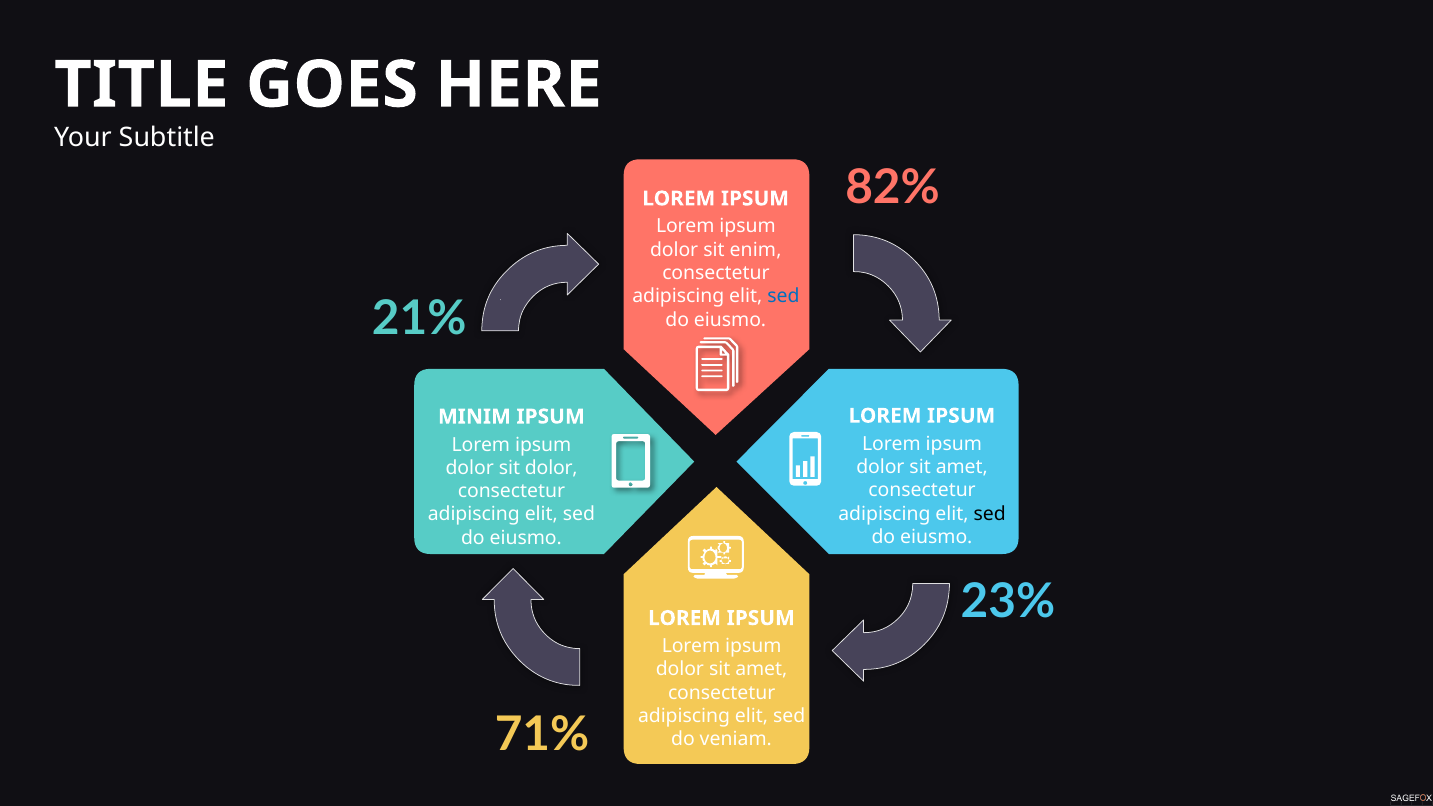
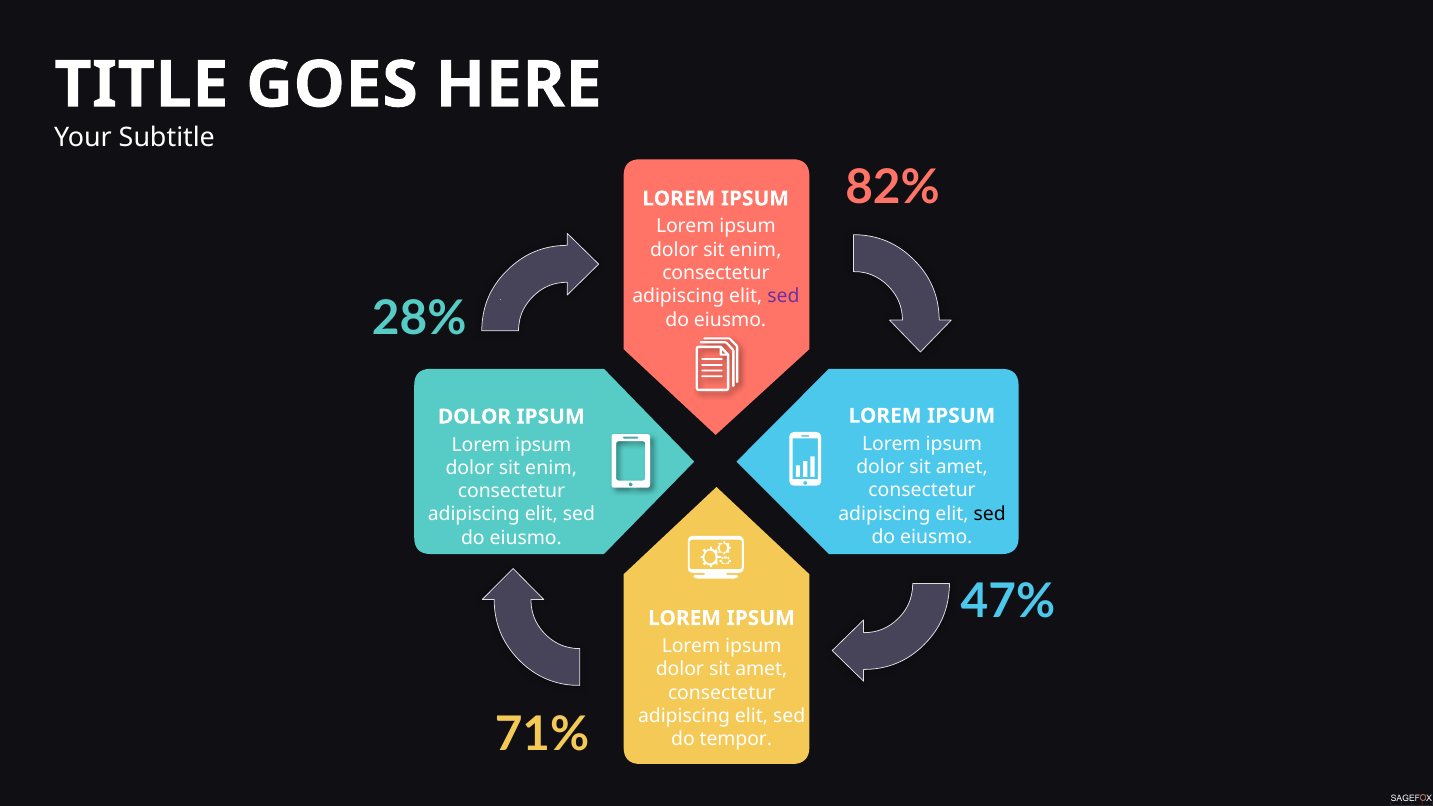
sed at (783, 297) colour: blue -> purple
21%: 21% -> 28%
MINIM at (474, 417): MINIM -> DOLOR
dolor at (551, 468): dolor -> enim
23%: 23% -> 47%
veniam: veniam -> tempor
